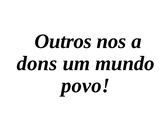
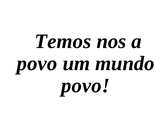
Outros: Outros -> Temos
dons at (37, 63): dons -> povo
